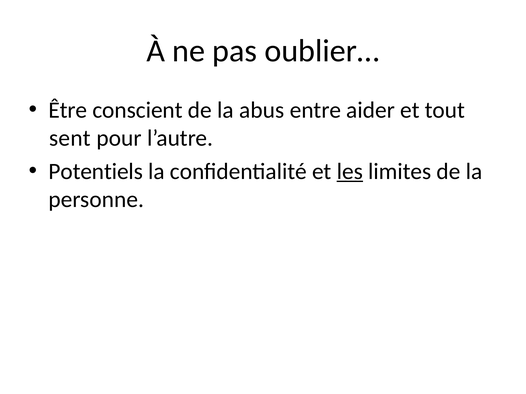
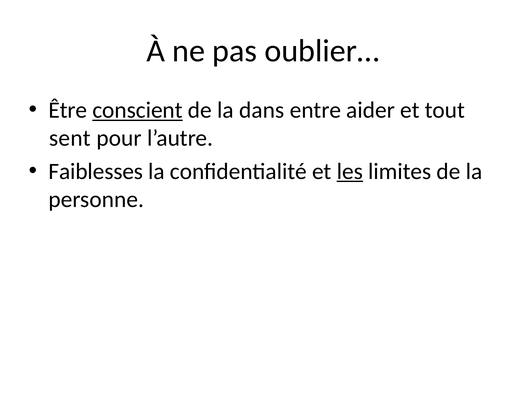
conscient underline: none -> present
abus: abus -> dans
Potentiels: Potentiels -> Faiblesses
